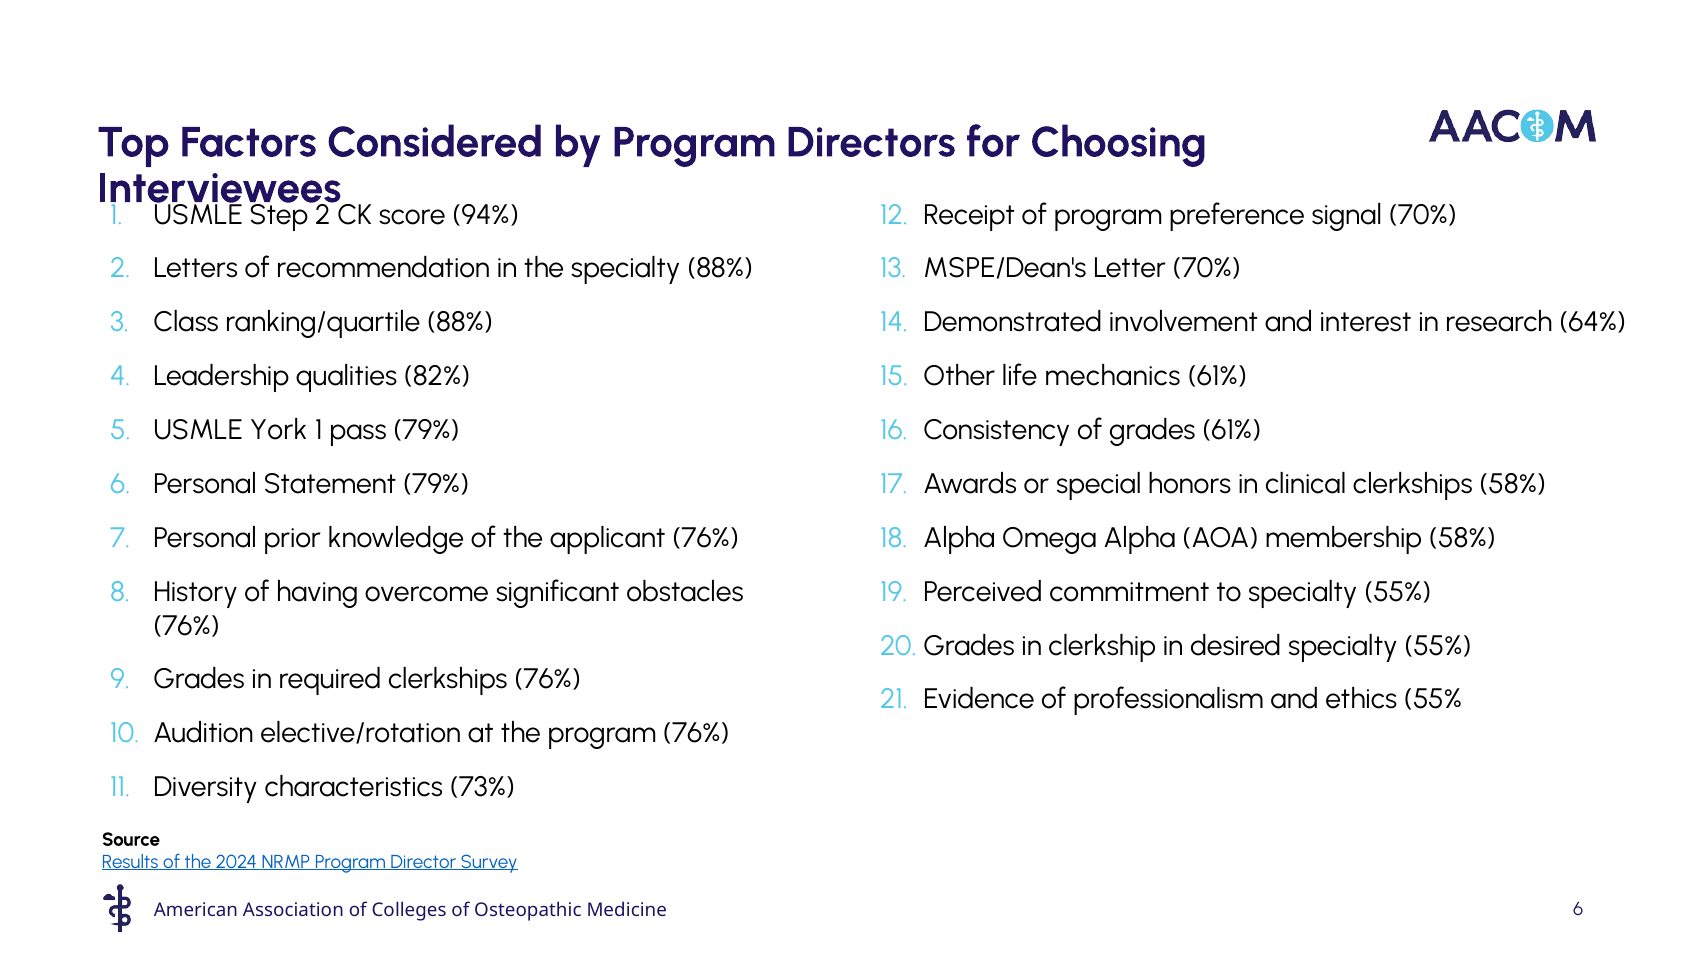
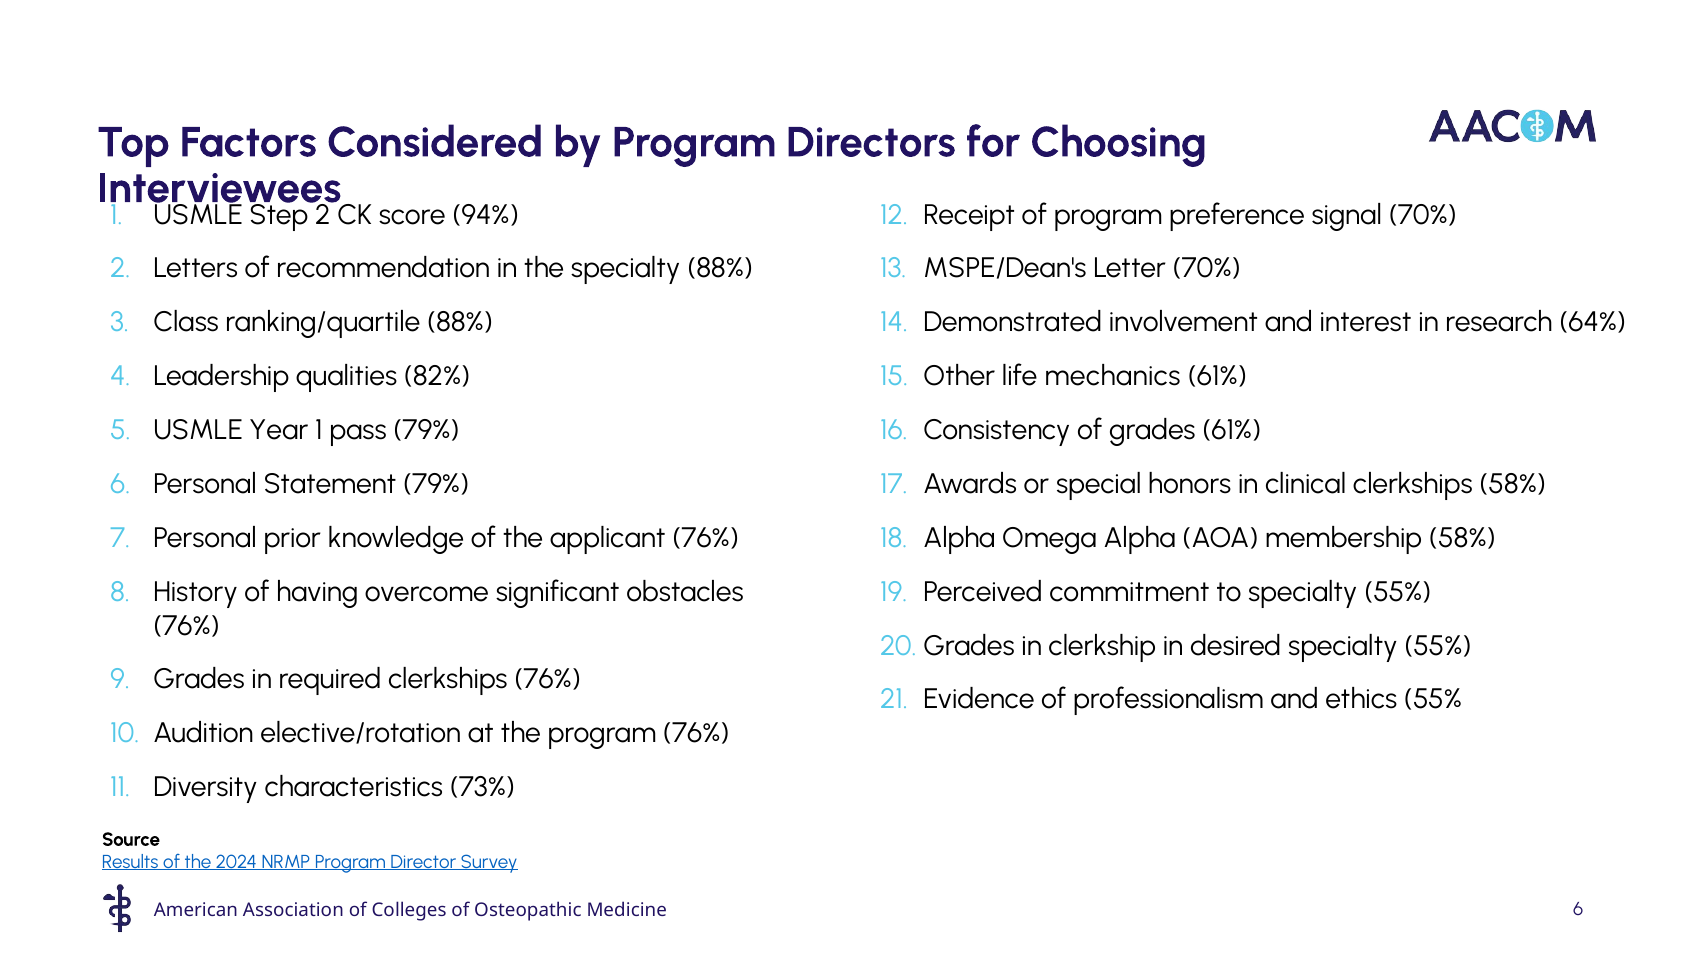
York: York -> Year
